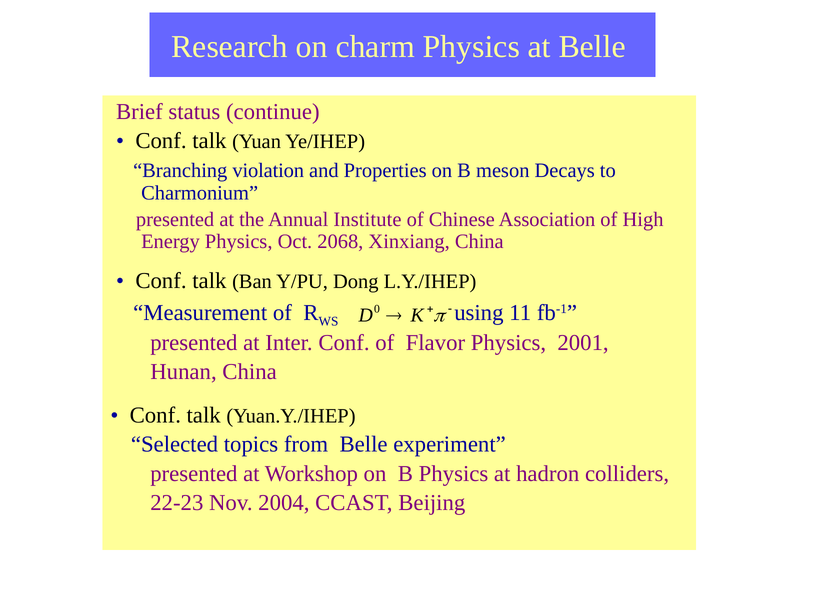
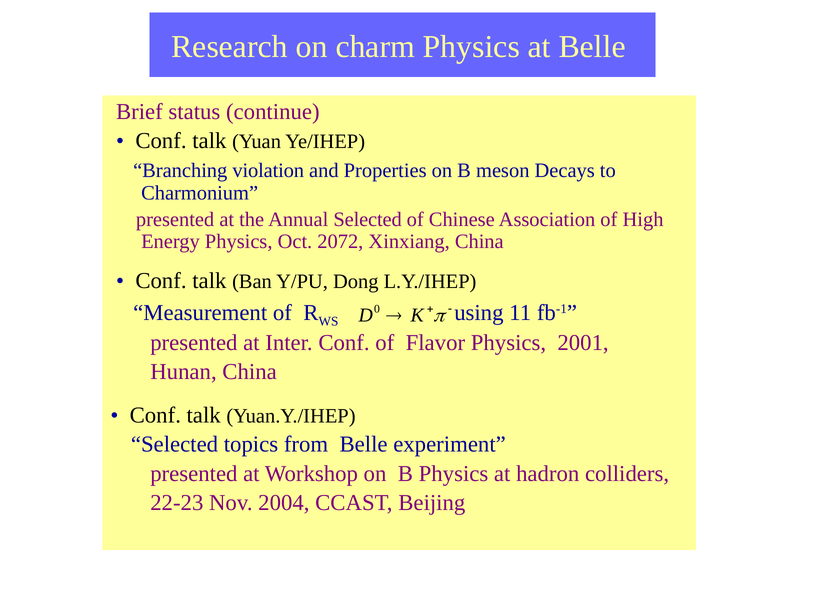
Annual Institute: Institute -> Selected
2068: 2068 -> 2072
